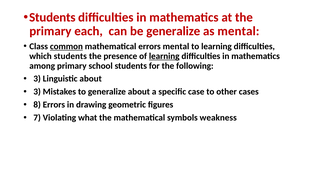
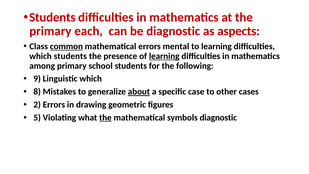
be generalize: generalize -> diagnostic
as mental: mental -> aspects
3 at (37, 79): 3 -> 9
Linguistic about: about -> which
3 at (37, 92): 3 -> 8
about at (139, 92) underline: none -> present
8: 8 -> 2
7: 7 -> 5
the at (105, 118) underline: none -> present
symbols weakness: weakness -> diagnostic
